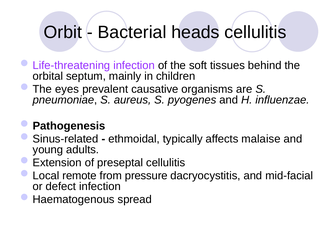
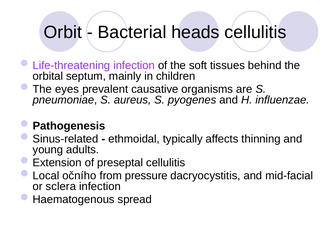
malaise: malaise -> thinning
remote: remote -> očního
defect: defect -> sclera
